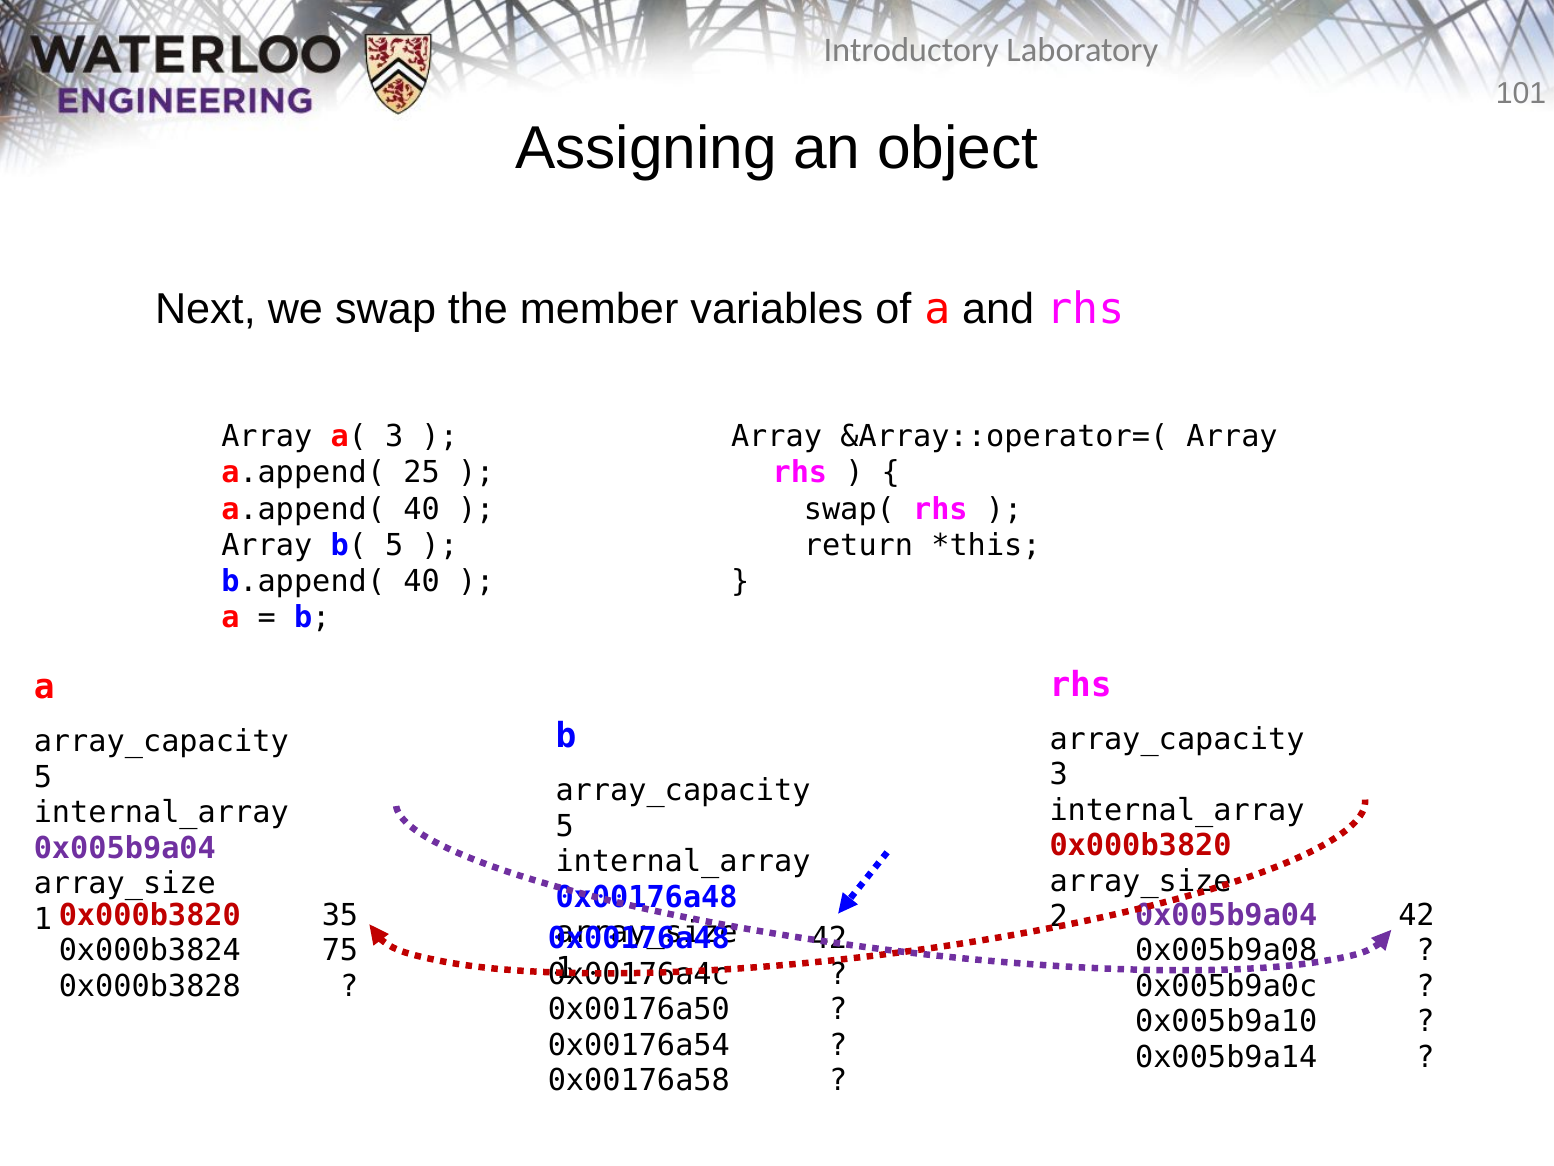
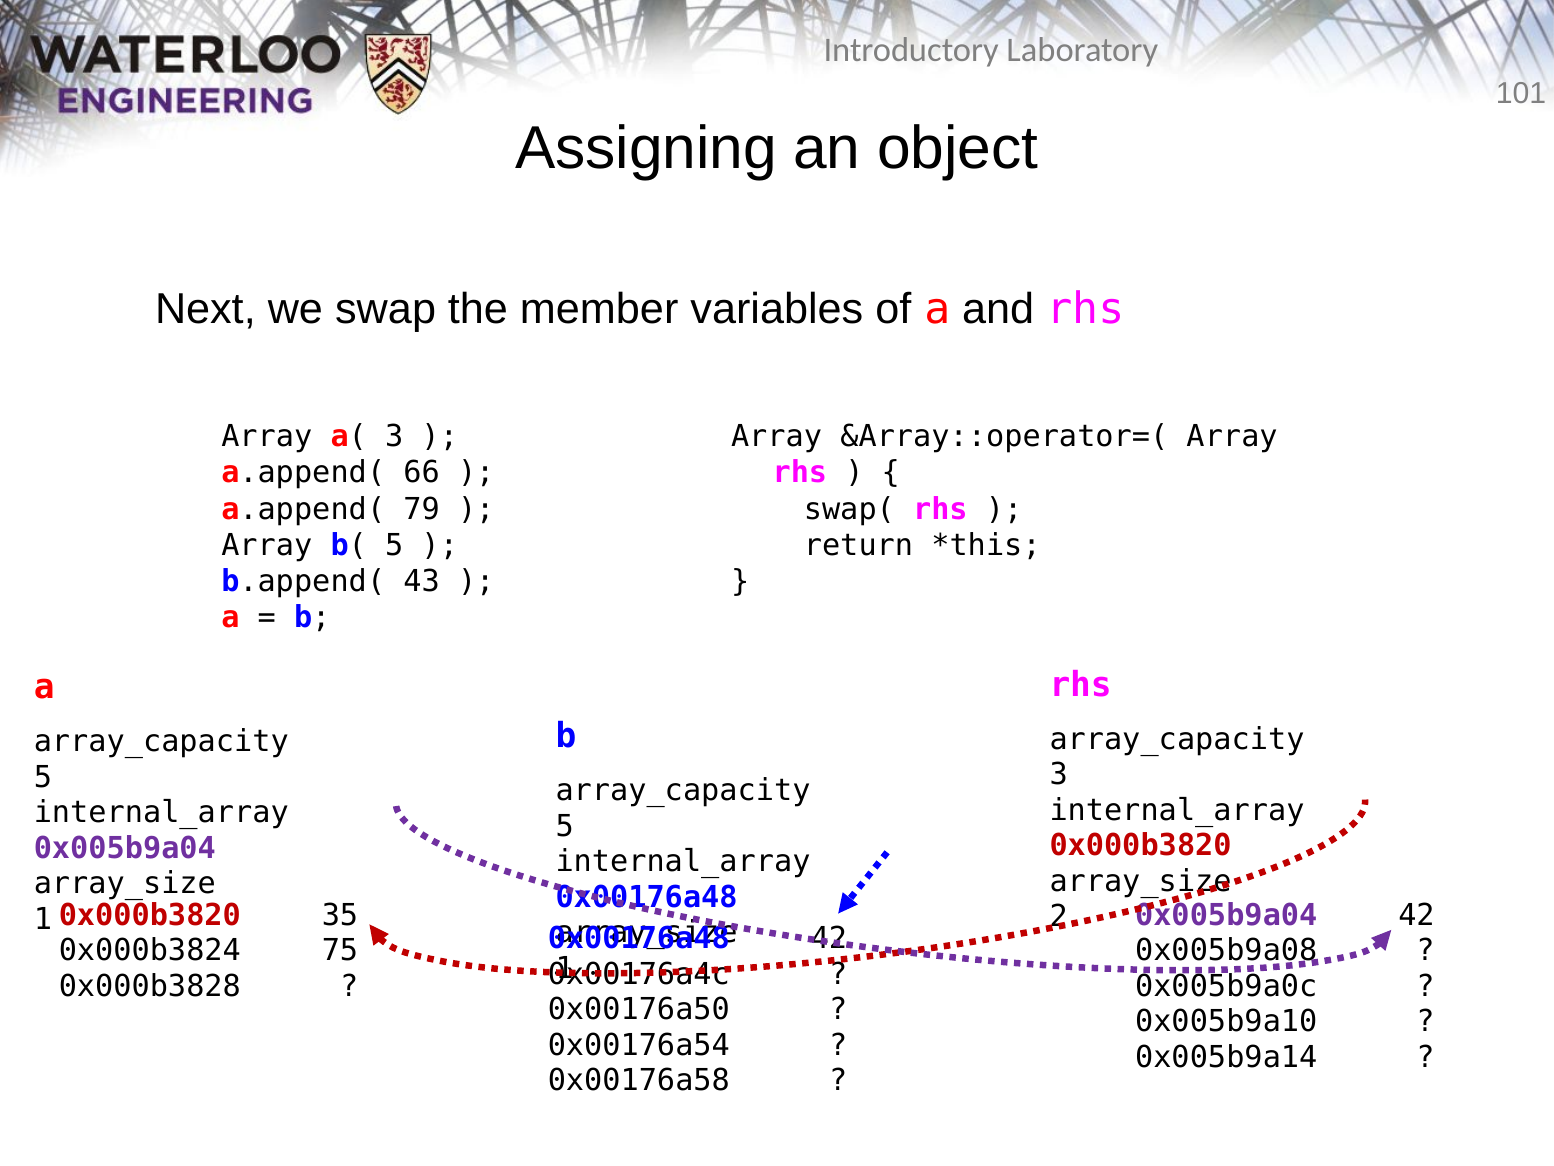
25: 25 -> 66
a.append( 40: 40 -> 79
b.append( 40: 40 -> 43
